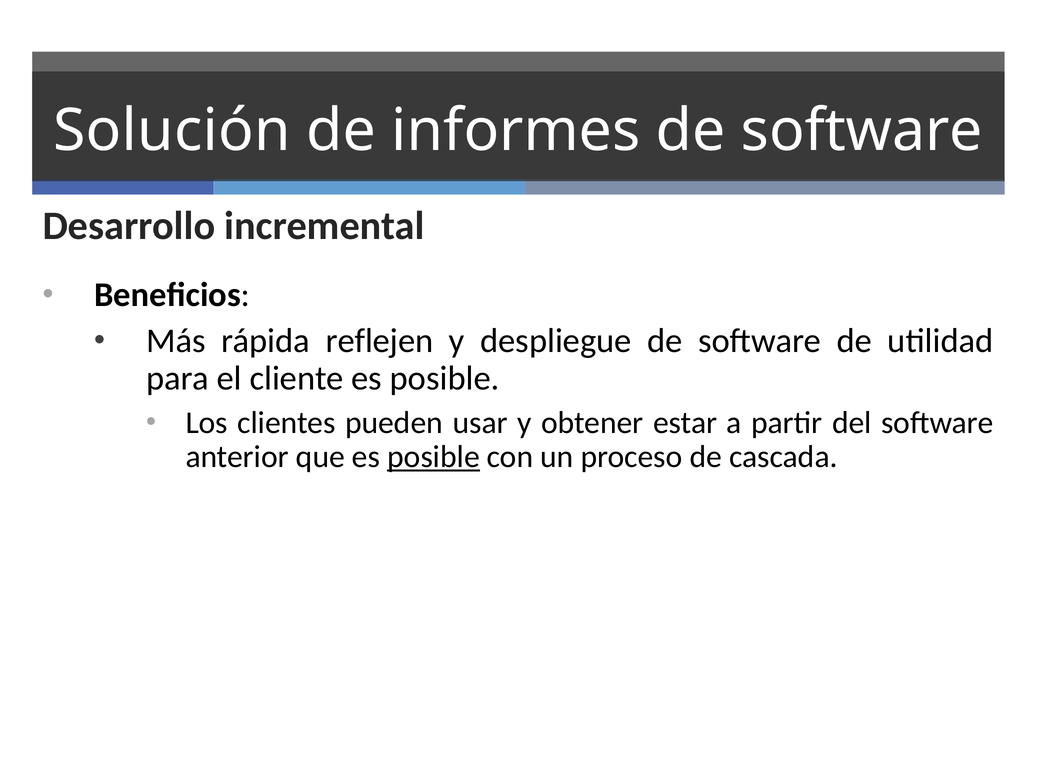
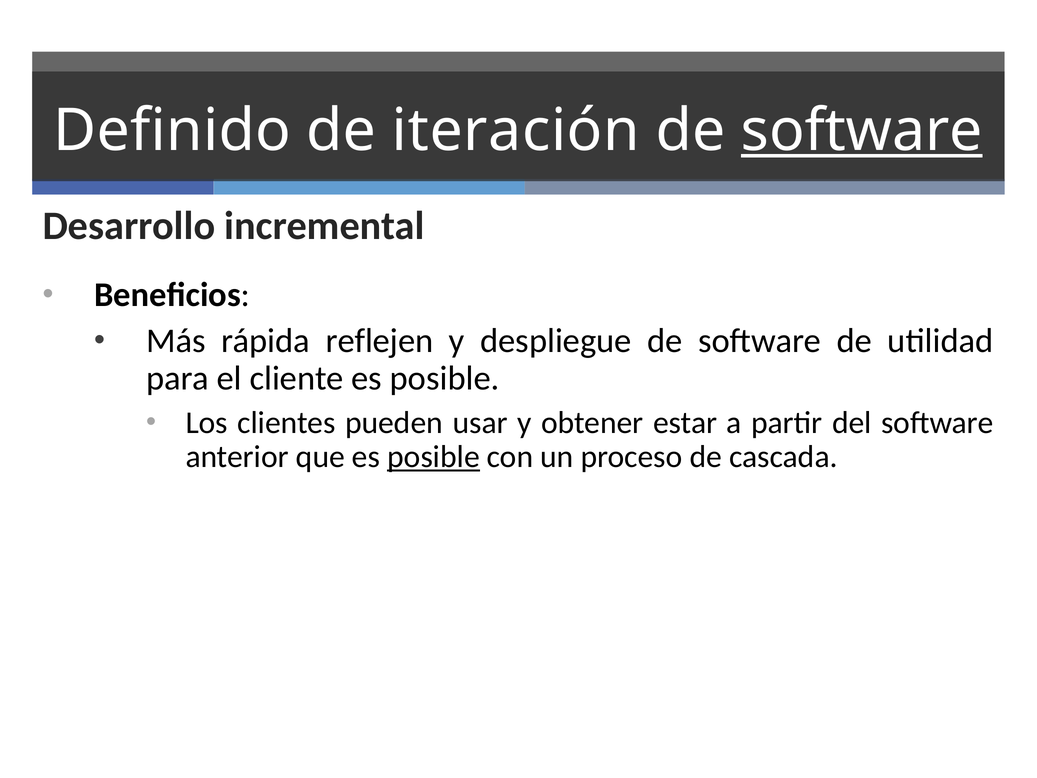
Solución: Solución -> Definido
informes: informes -> iteración
software at (862, 130) underline: none -> present
